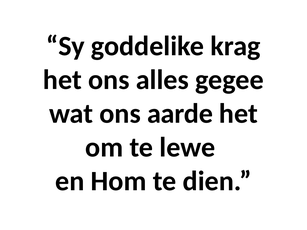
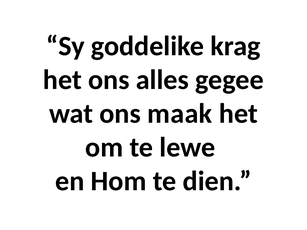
aarde: aarde -> maak
